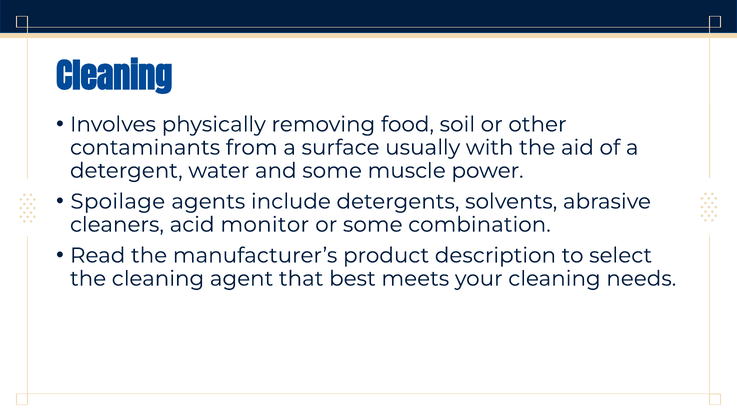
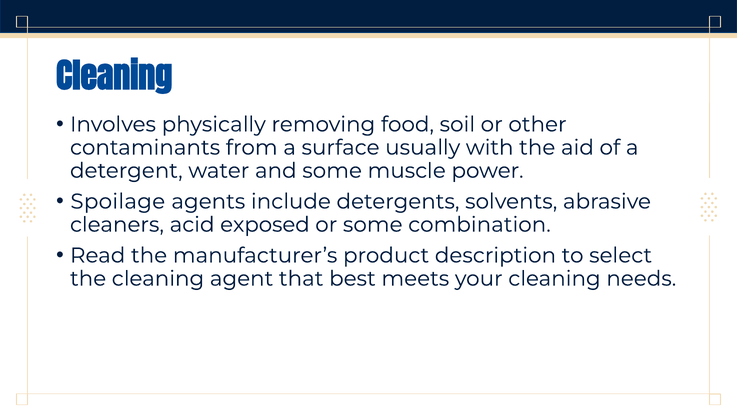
monitor: monitor -> exposed
